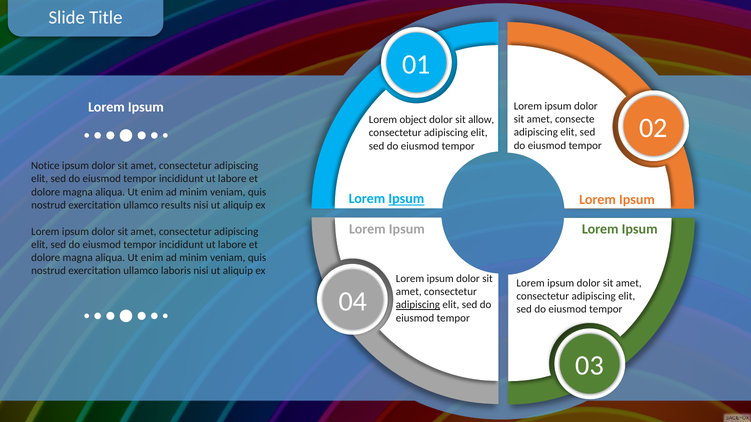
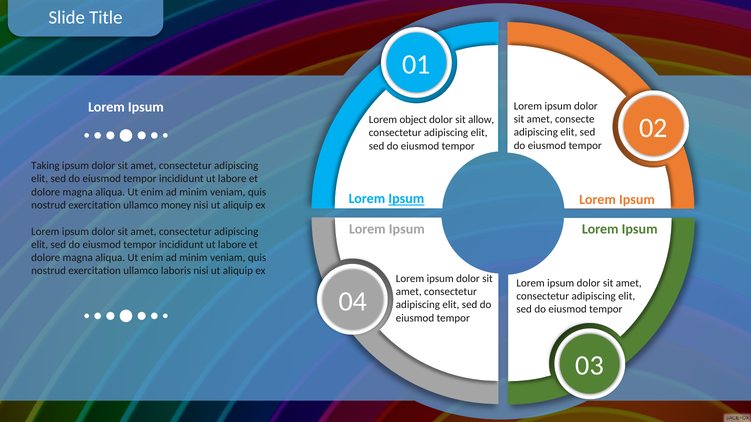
Notice: Notice -> Taking
results: results -> money
adipiscing at (418, 305) underline: present -> none
